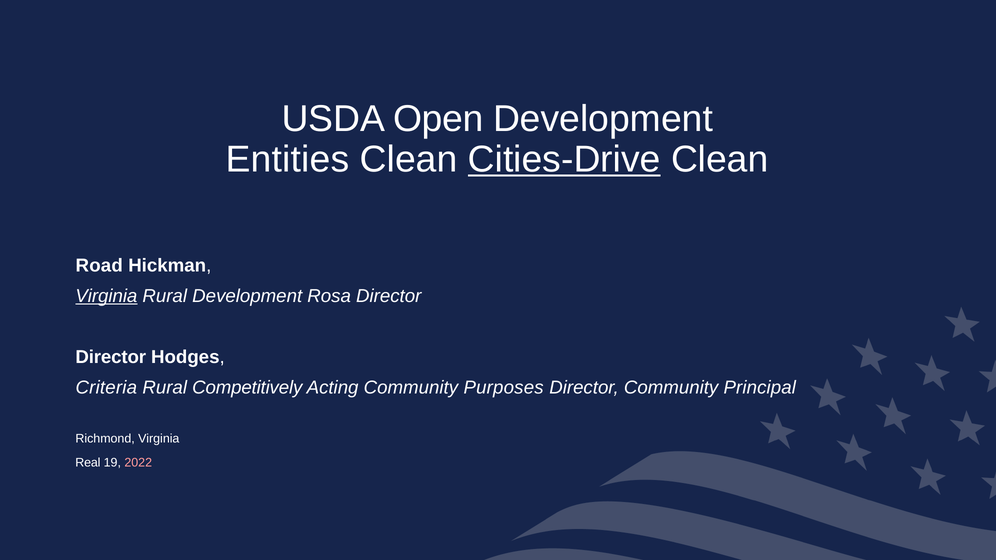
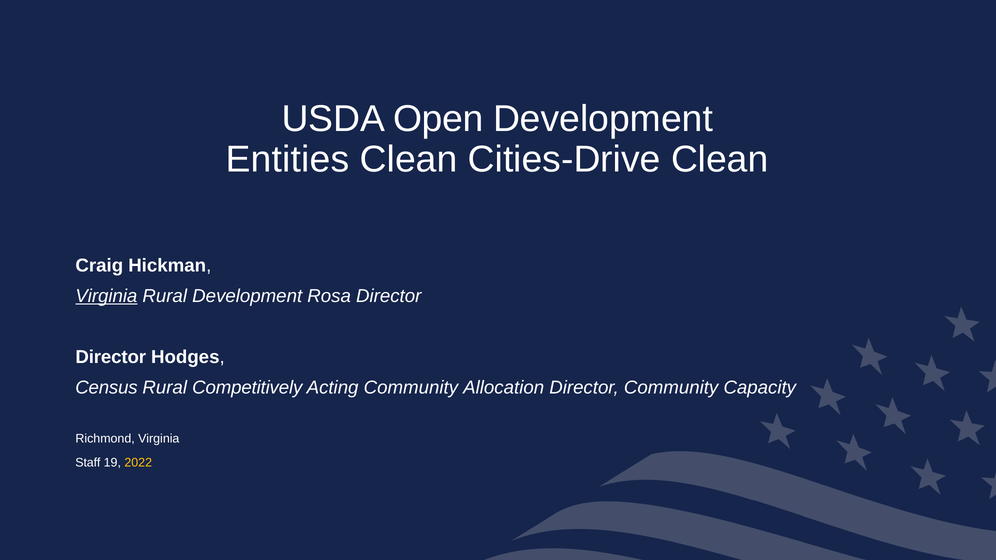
Cities-Drive underline: present -> none
Road: Road -> Craig
Criteria: Criteria -> Census
Purposes: Purposes -> Allocation
Principal: Principal -> Capacity
Real: Real -> Staff
2022 colour: pink -> yellow
